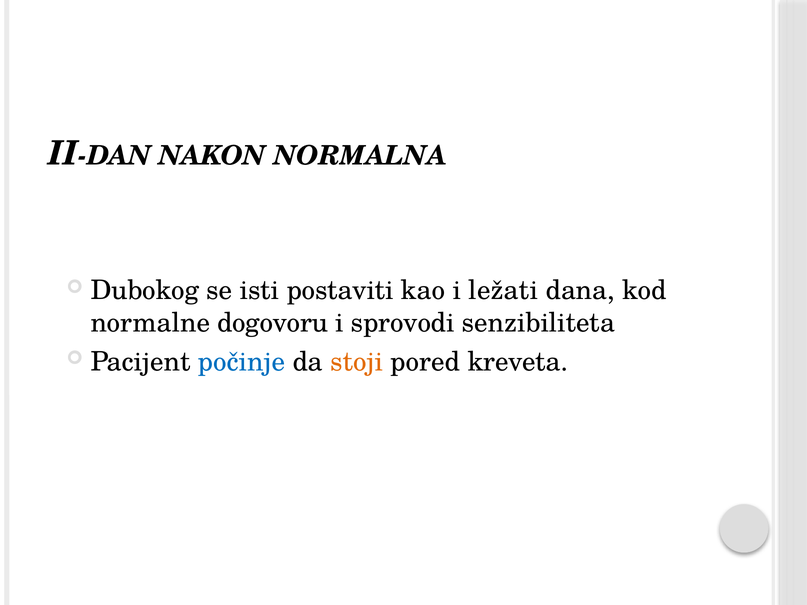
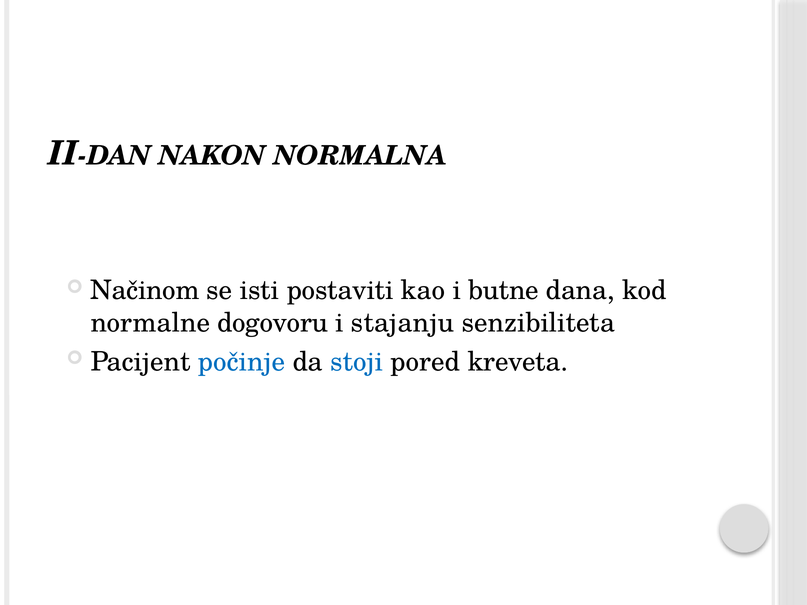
Dubokog: Dubokog -> Načinom
ležati: ležati -> butne
sprovodi: sprovodi -> stajanju
stoji colour: orange -> blue
